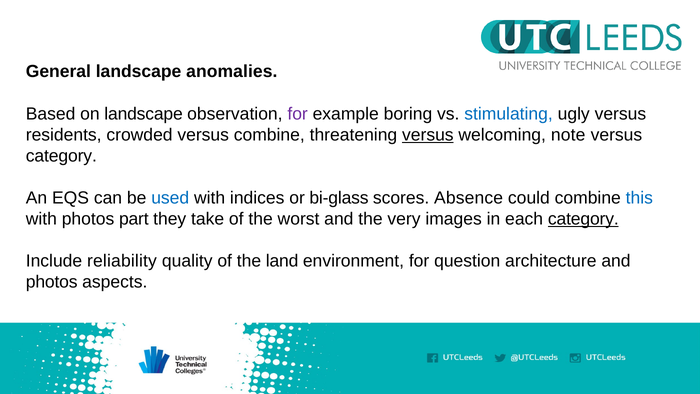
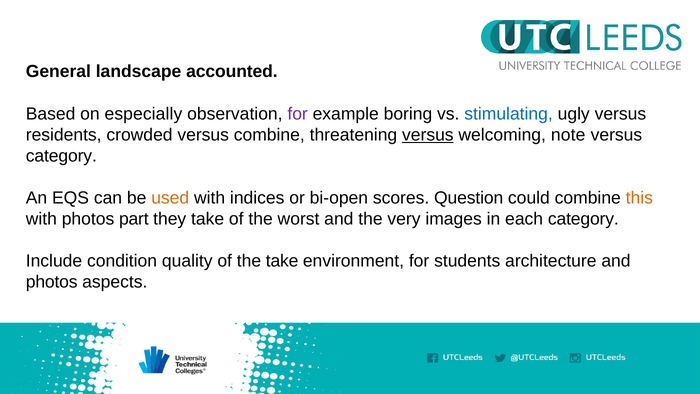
anomalies: anomalies -> accounted
on landscape: landscape -> especially
used colour: blue -> orange
bi-glass: bi-glass -> bi-open
Absence: Absence -> Question
this colour: blue -> orange
category at (583, 219) underline: present -> none
reliability: reliability -> condition
the land: land -> take
question: question -> students
